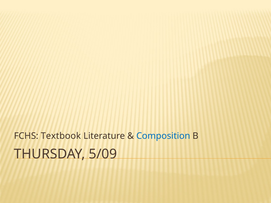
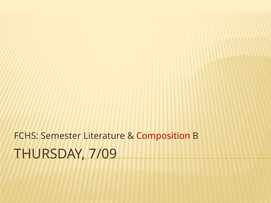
Textbook: Textbook -> Semester
Composition colour: blue -> red
5/09: 5/09 -> 7/09
